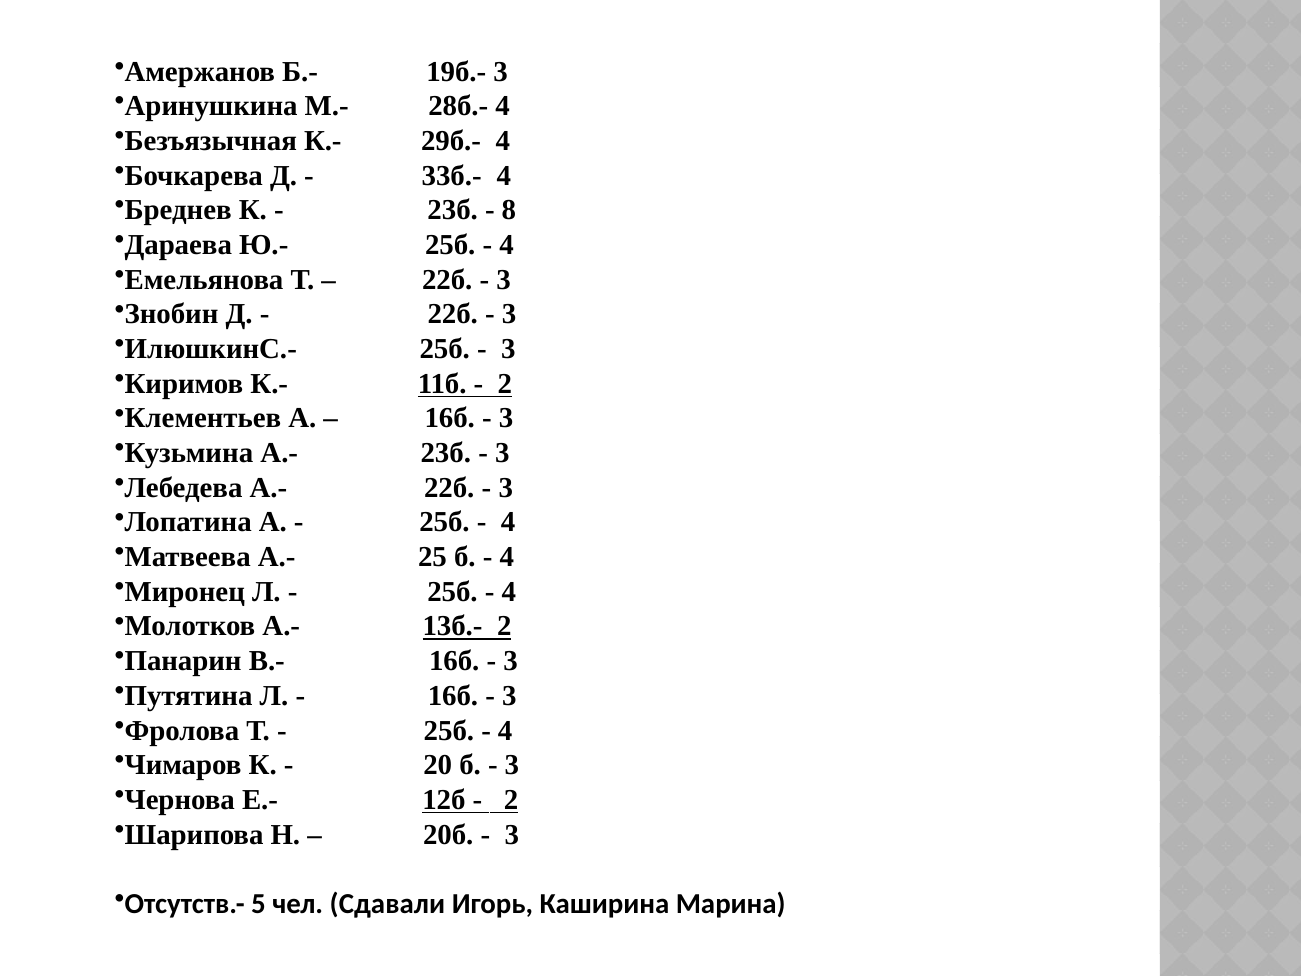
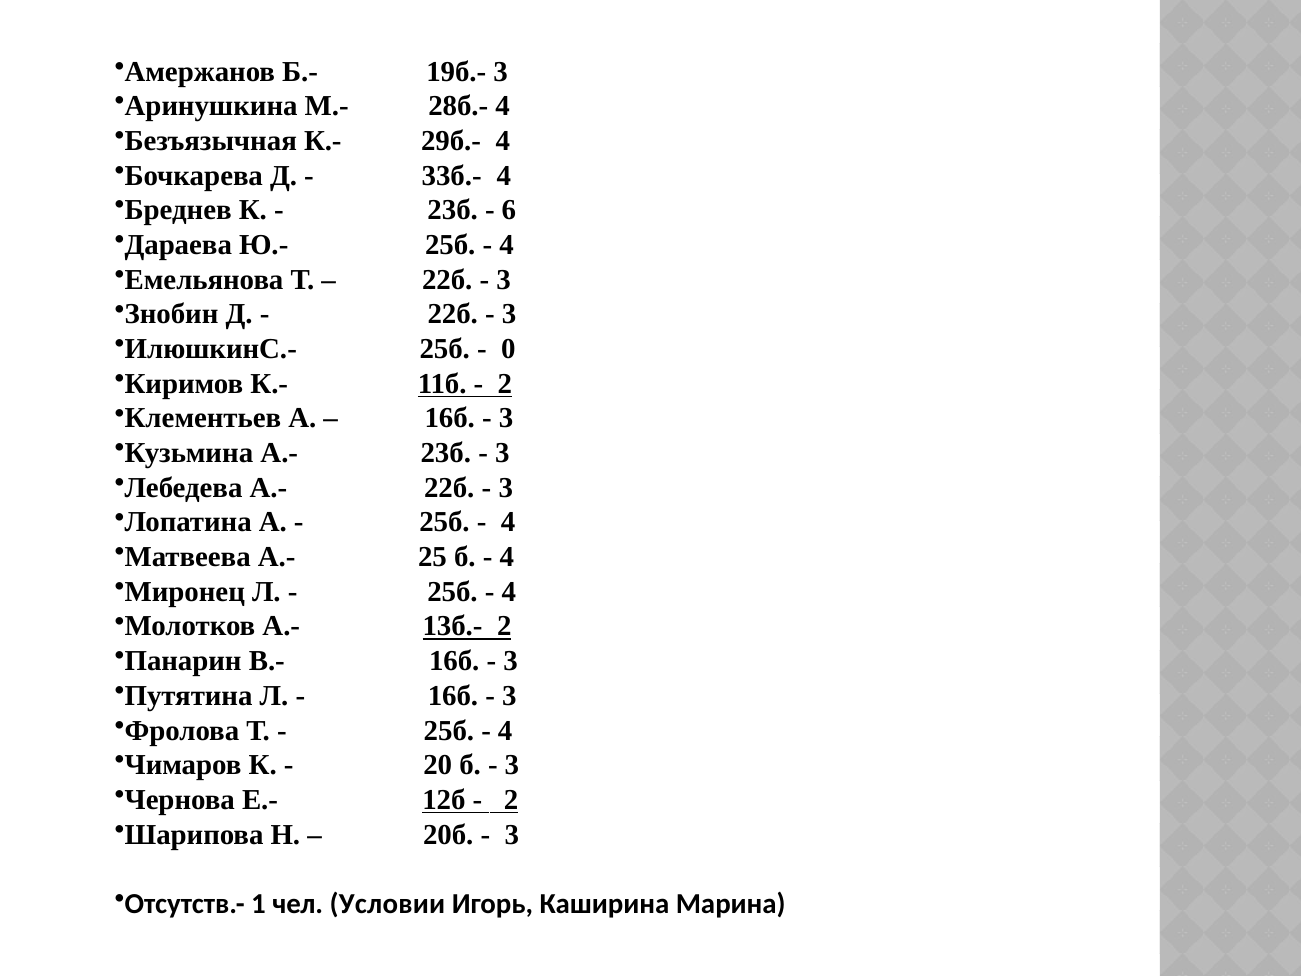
8: 8 -> 6
3 at (508, 349): 3 -> 0
5: 5 -> 1
Сдавали: Сдавали -> Условии
